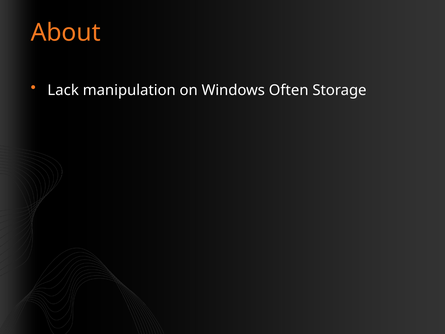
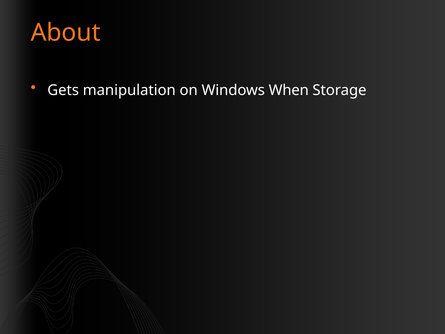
Lack: Lack -> Gets
Often: Often -> When
